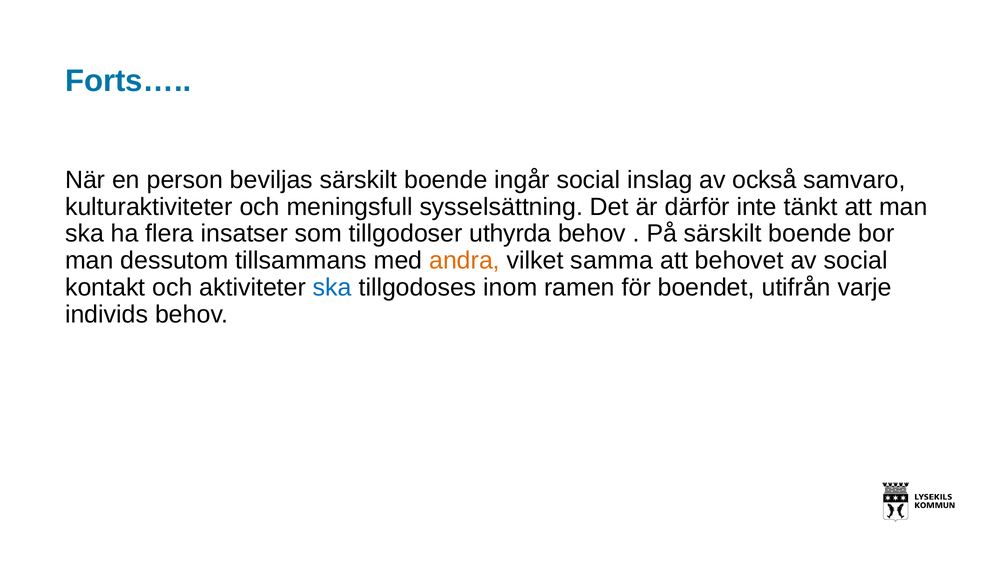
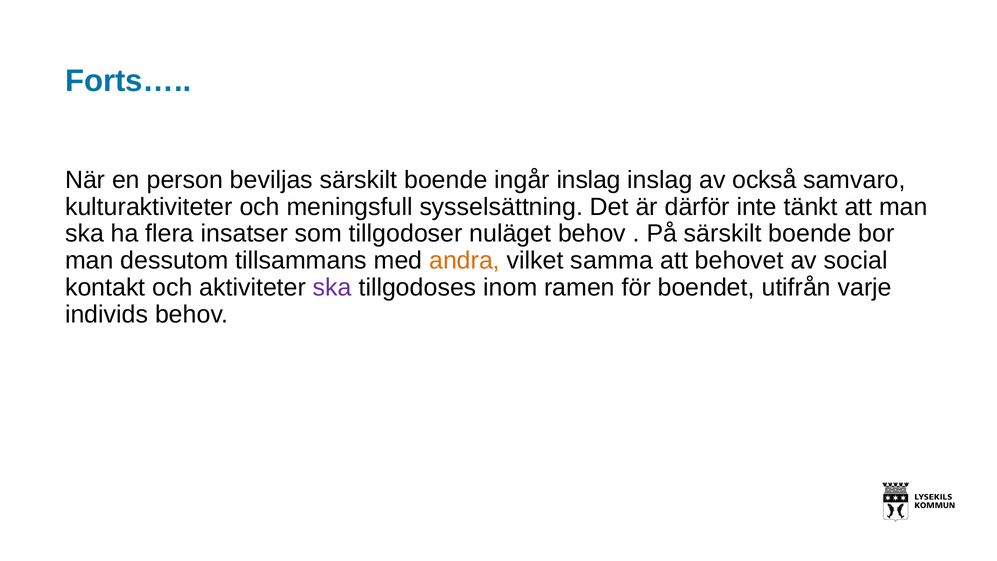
ingår social: social -> inslag
uthyrda: uthyrda -> nuläget
ska at (332, 287) colour: blue -> purple
